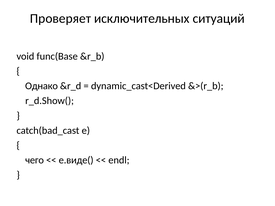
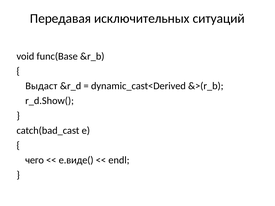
Проверяет: Проверяет -> Передавая
Однако: Однако -> Выдаст
